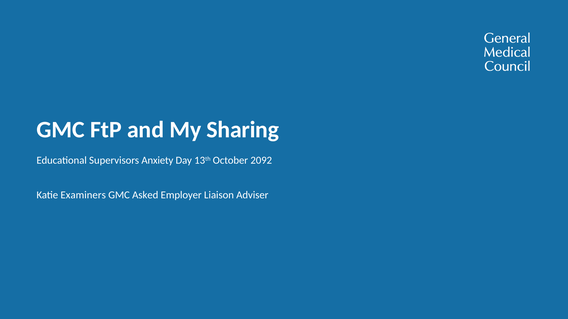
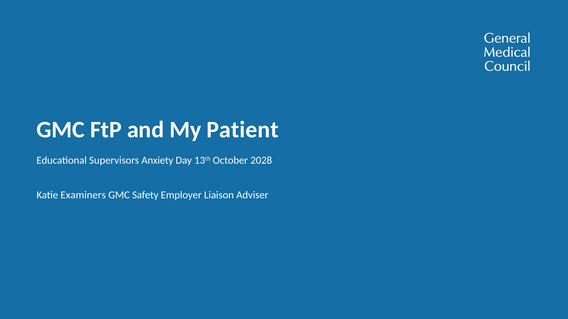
Sharing: Sharing -> Patient
2092: 2092 -> 2028
Asked: Asked -> Safety
